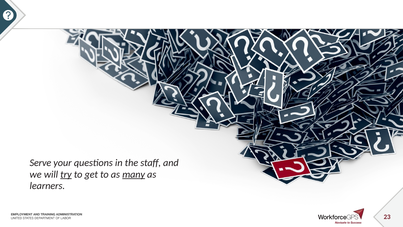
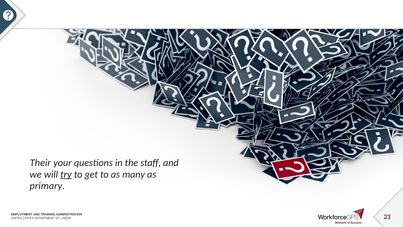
Serve: Serve -> Their
many underline: present -> none
learners: learners -> primary
